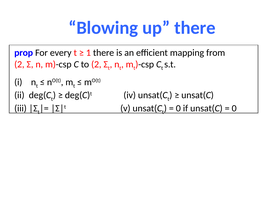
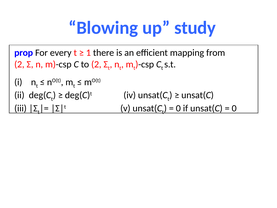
up there: there -> study
